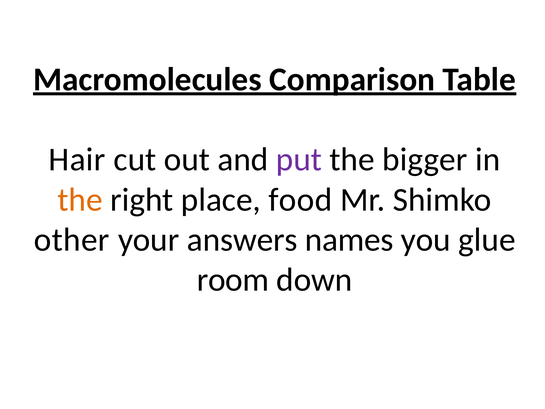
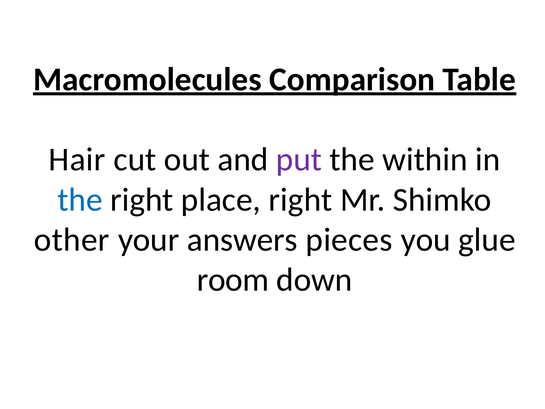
bigger: bigger -> within
the at (80, 200) colour: orange -> blue
place food: food -> right
names: names -> pieces
